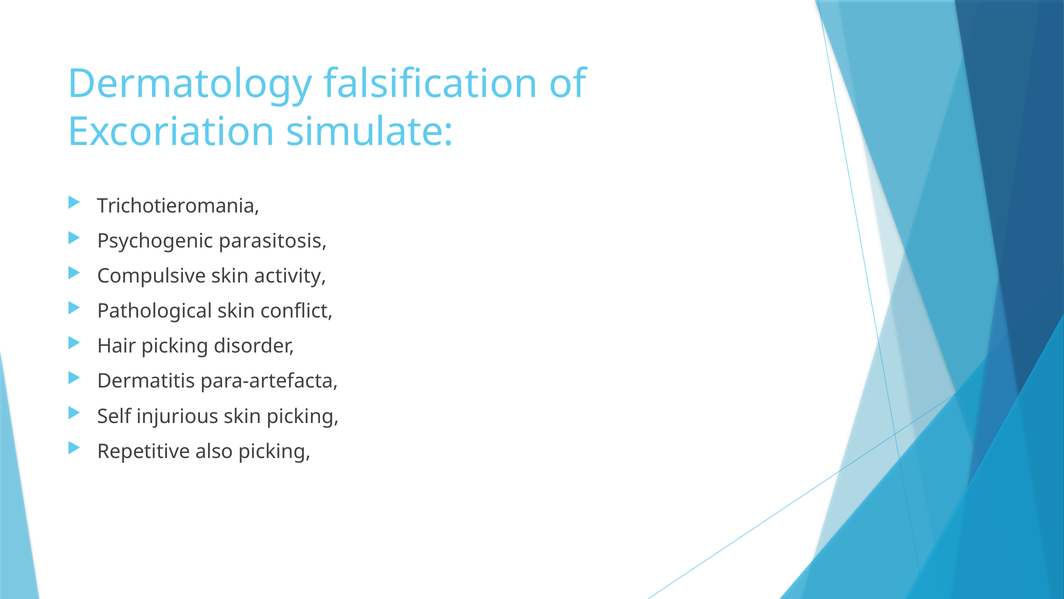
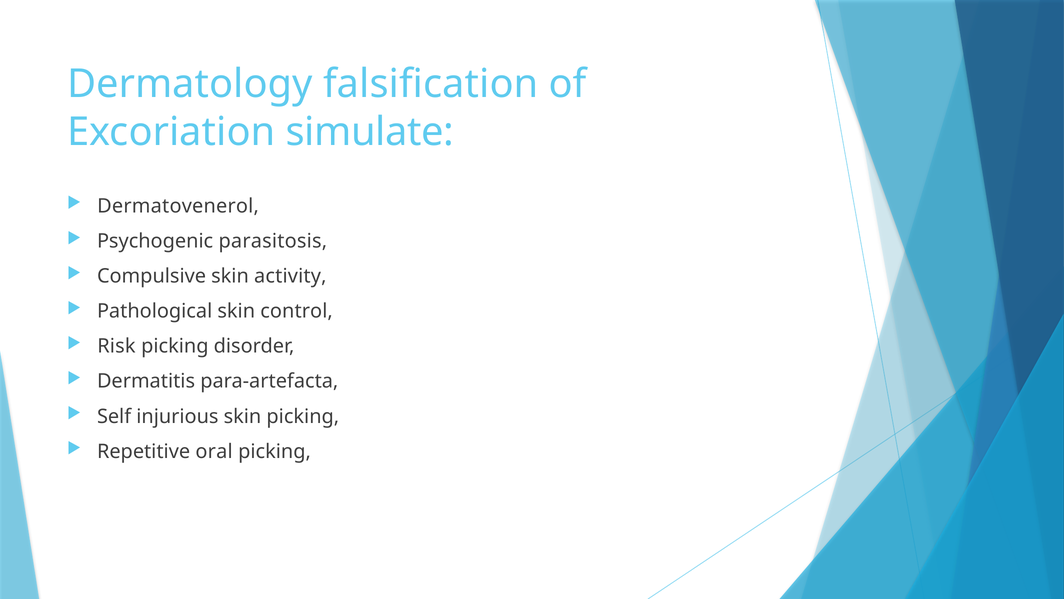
Trichotieromania: Trichotieromania -> Dermatovenerol
conflict: conflict -> control
Hair: Hair -> Risk
also: also -> oral
